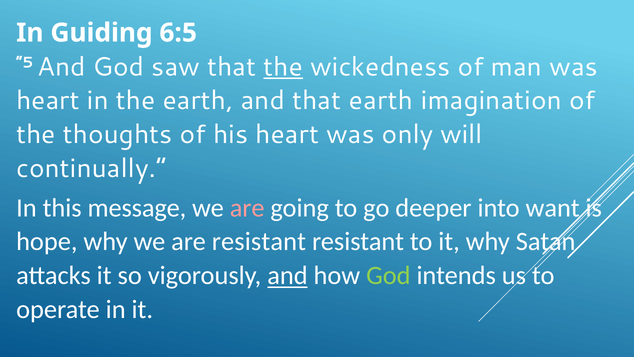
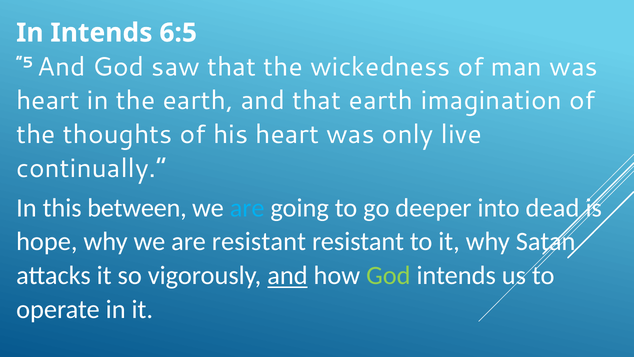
In Guiding: Guiding -> Intends
the at (283, 67) underline: present -> none
will: will -> live
message: message -> between
are at (247, 208) colour: pink -> light blue
want: want -> dead
